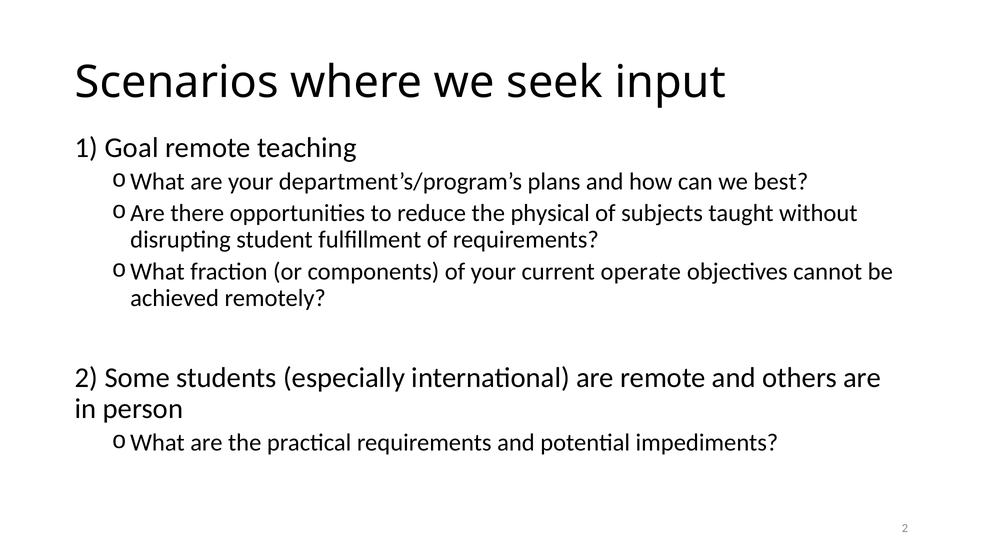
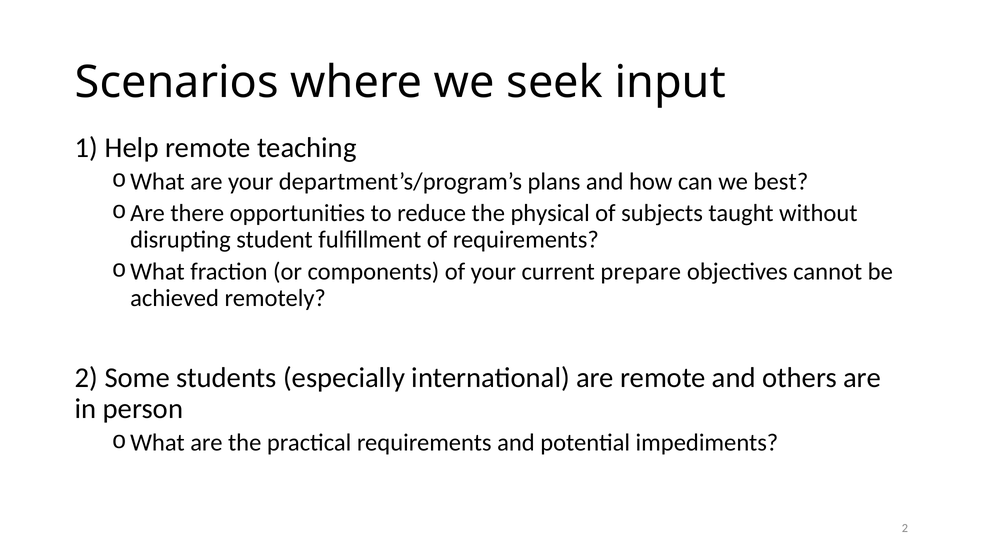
Goal: Goal -> Help
operate: operate -> prepare
